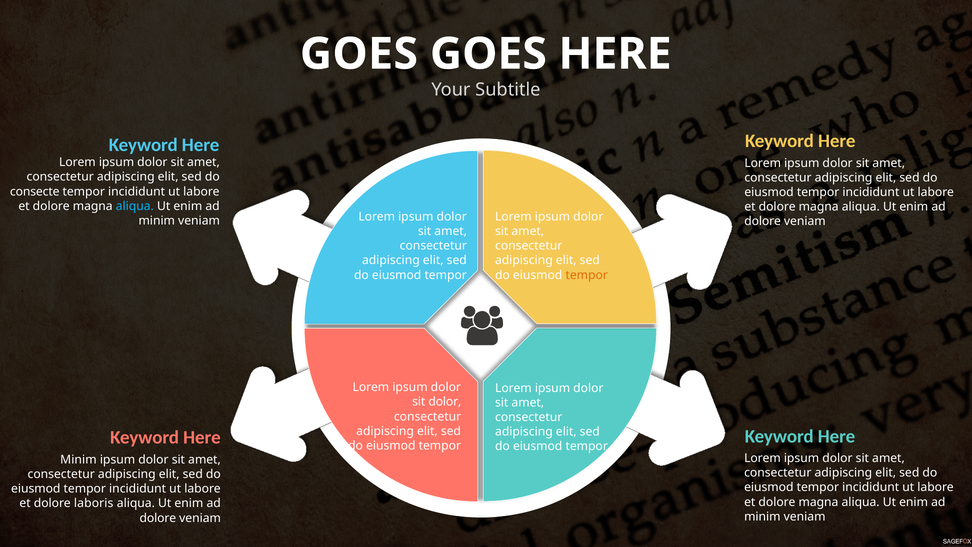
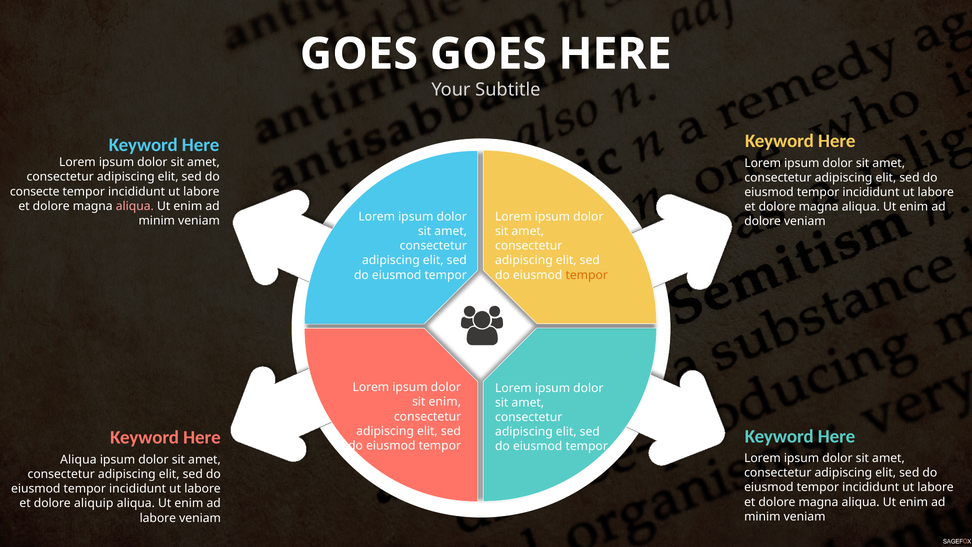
aliqua at (135, 206) colour: light blue -> pink
sit dolor: dolor -> enim
Minim at (78, 459): Minim -> Aliqua
laboris: laboris -> aliquip
dolore at (158, 518): dolore -> labore
